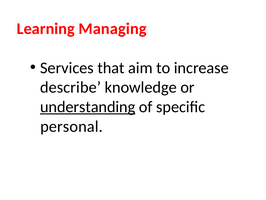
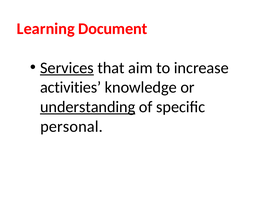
Managing: Managing -> Document
Services underline: none -> present
describe: describe -> activities
